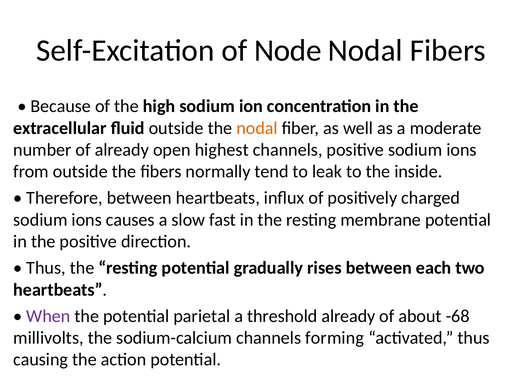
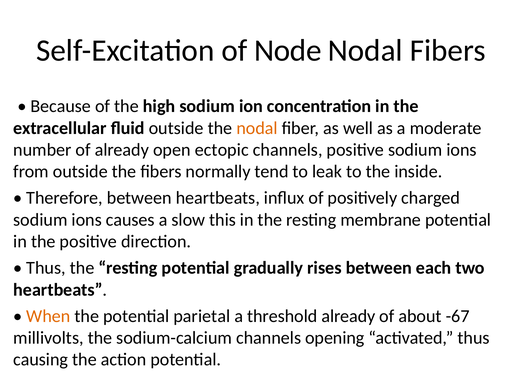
highest: highest -> ectopic
fast: fast -> this
When colour: purple -> orange
-68: -68 -> -67
forming: forming -> opening
